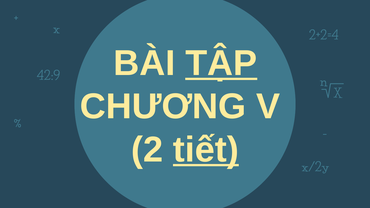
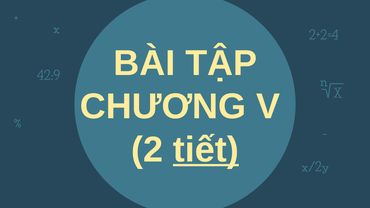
TẬP underline: present -> none
